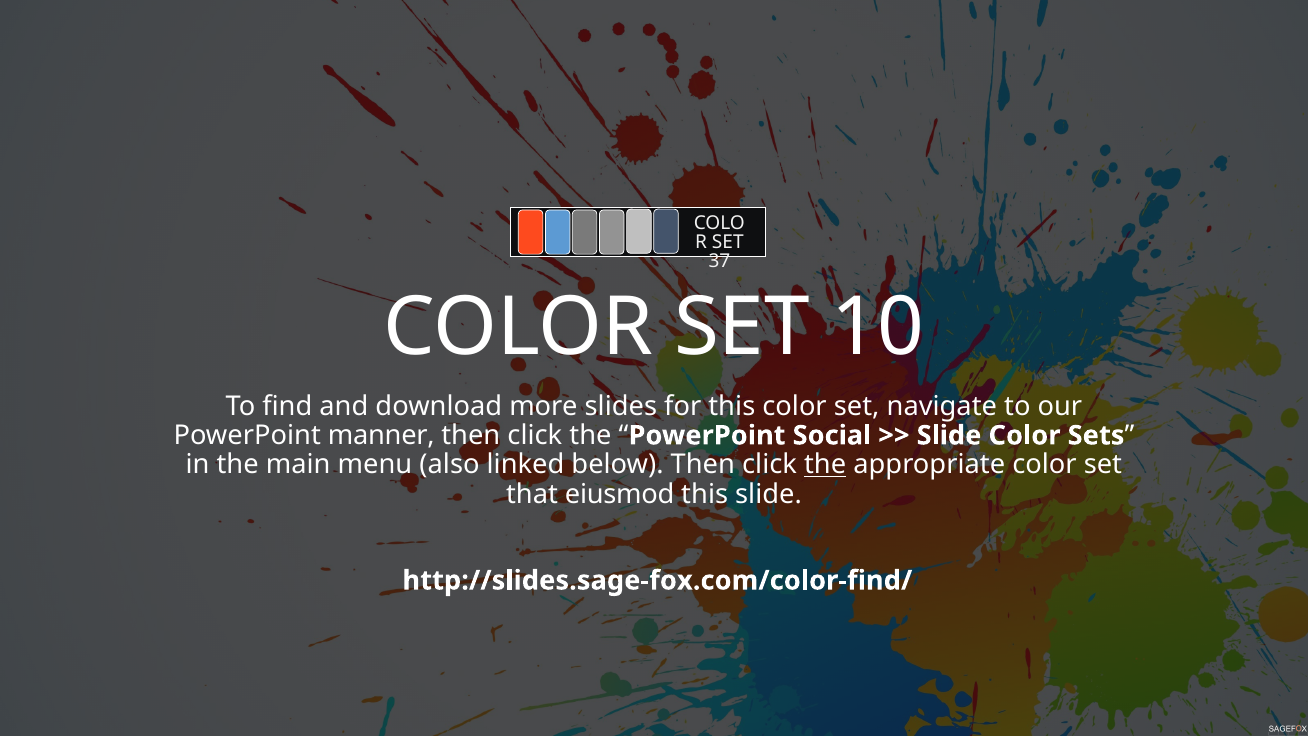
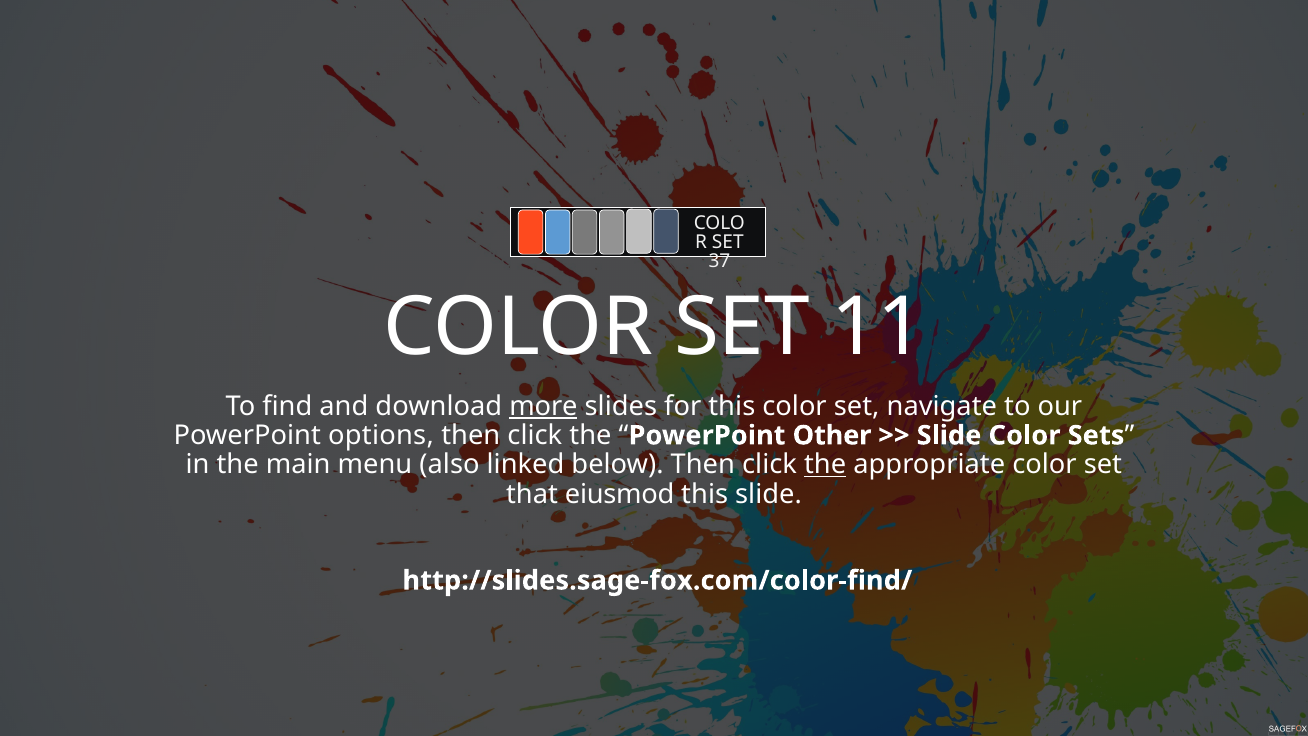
10: 10 -> 11
more underline: none -> present
manner: manner -> options
Social: Social -> Other
